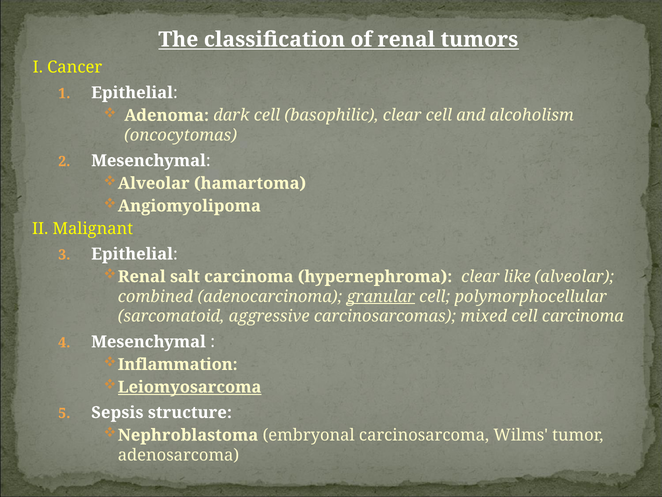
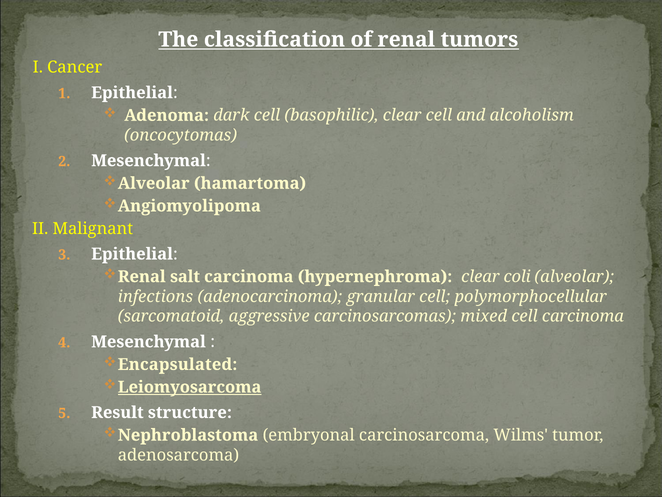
like: like -> coli
combined: combined -> infections
granular underline: present -> none
Inflammation: Inflammation -> Encapsulated
Sepsis: Sepsis -> Result
